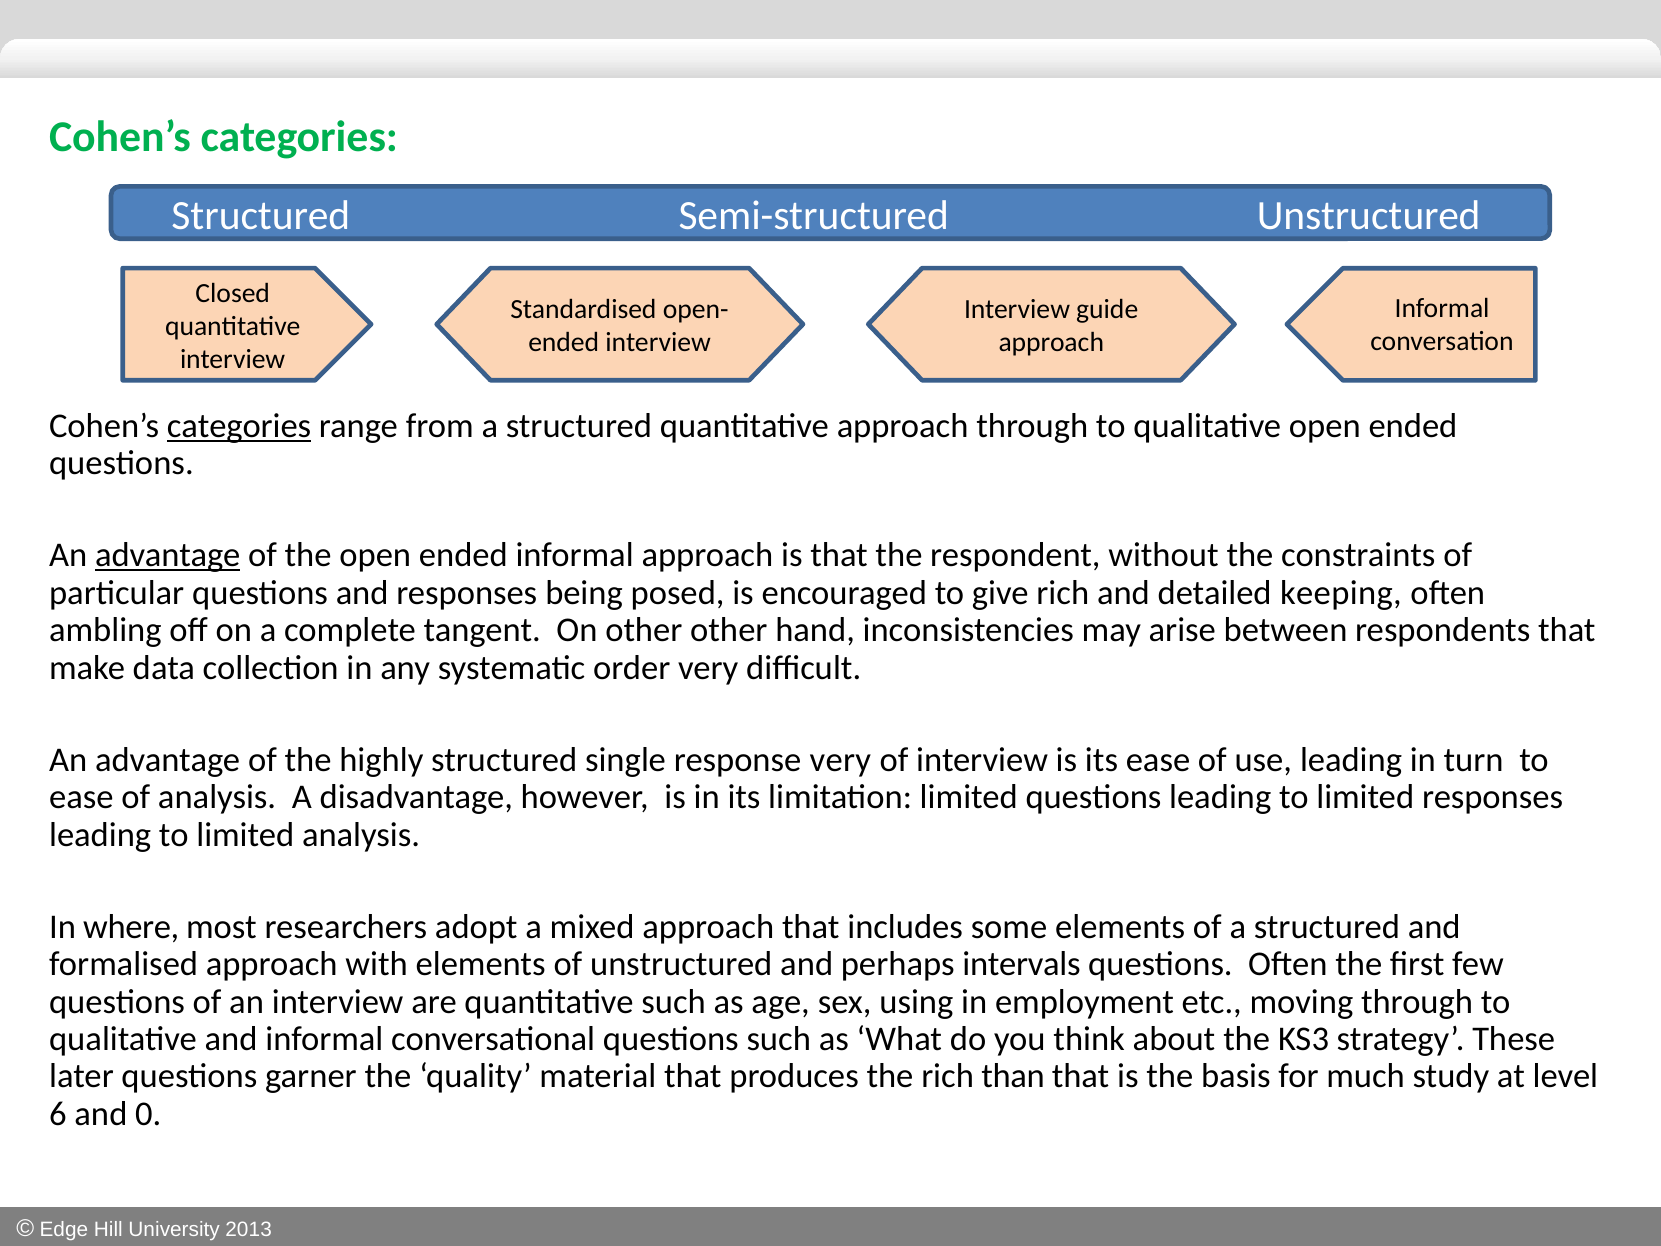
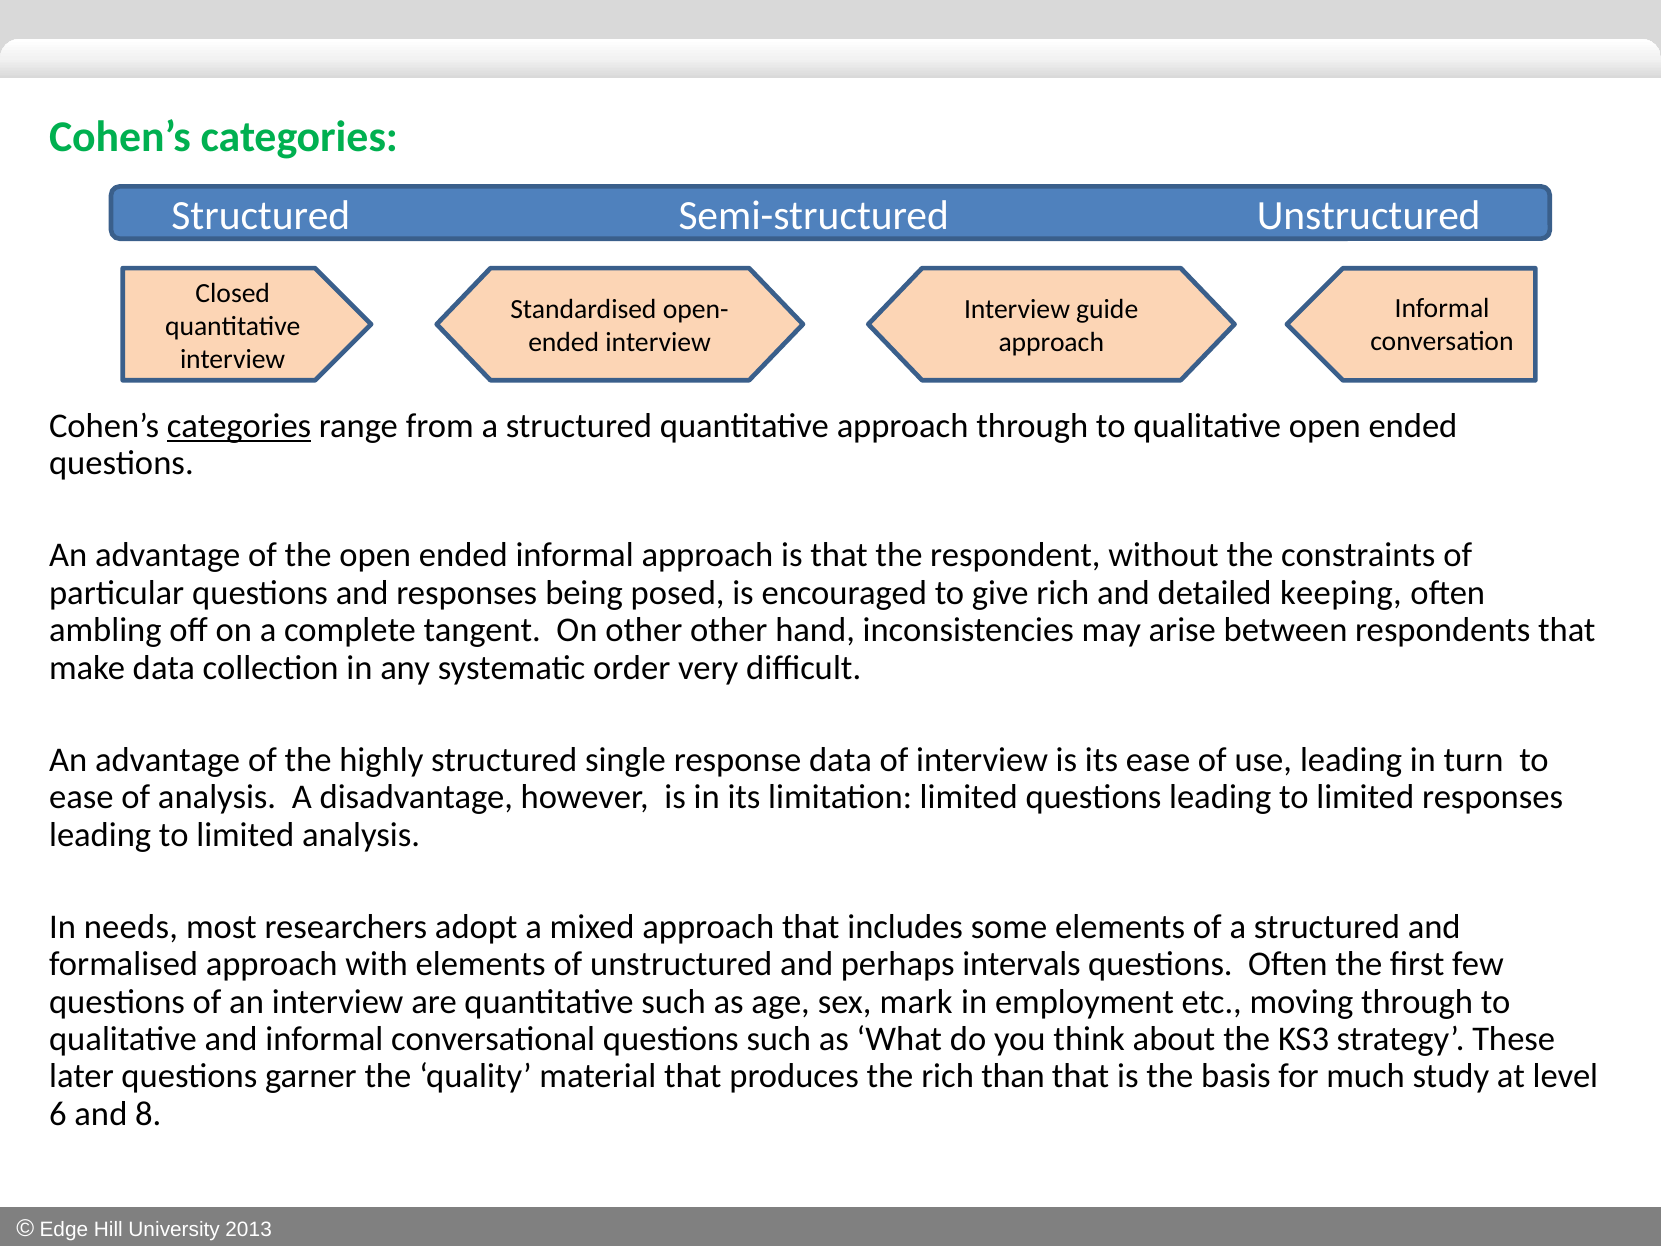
advantage at (168, 555) underline: present -> none
response very: very -> data
where: where -> needs
using: using -> mark
0: 0 -> 8
